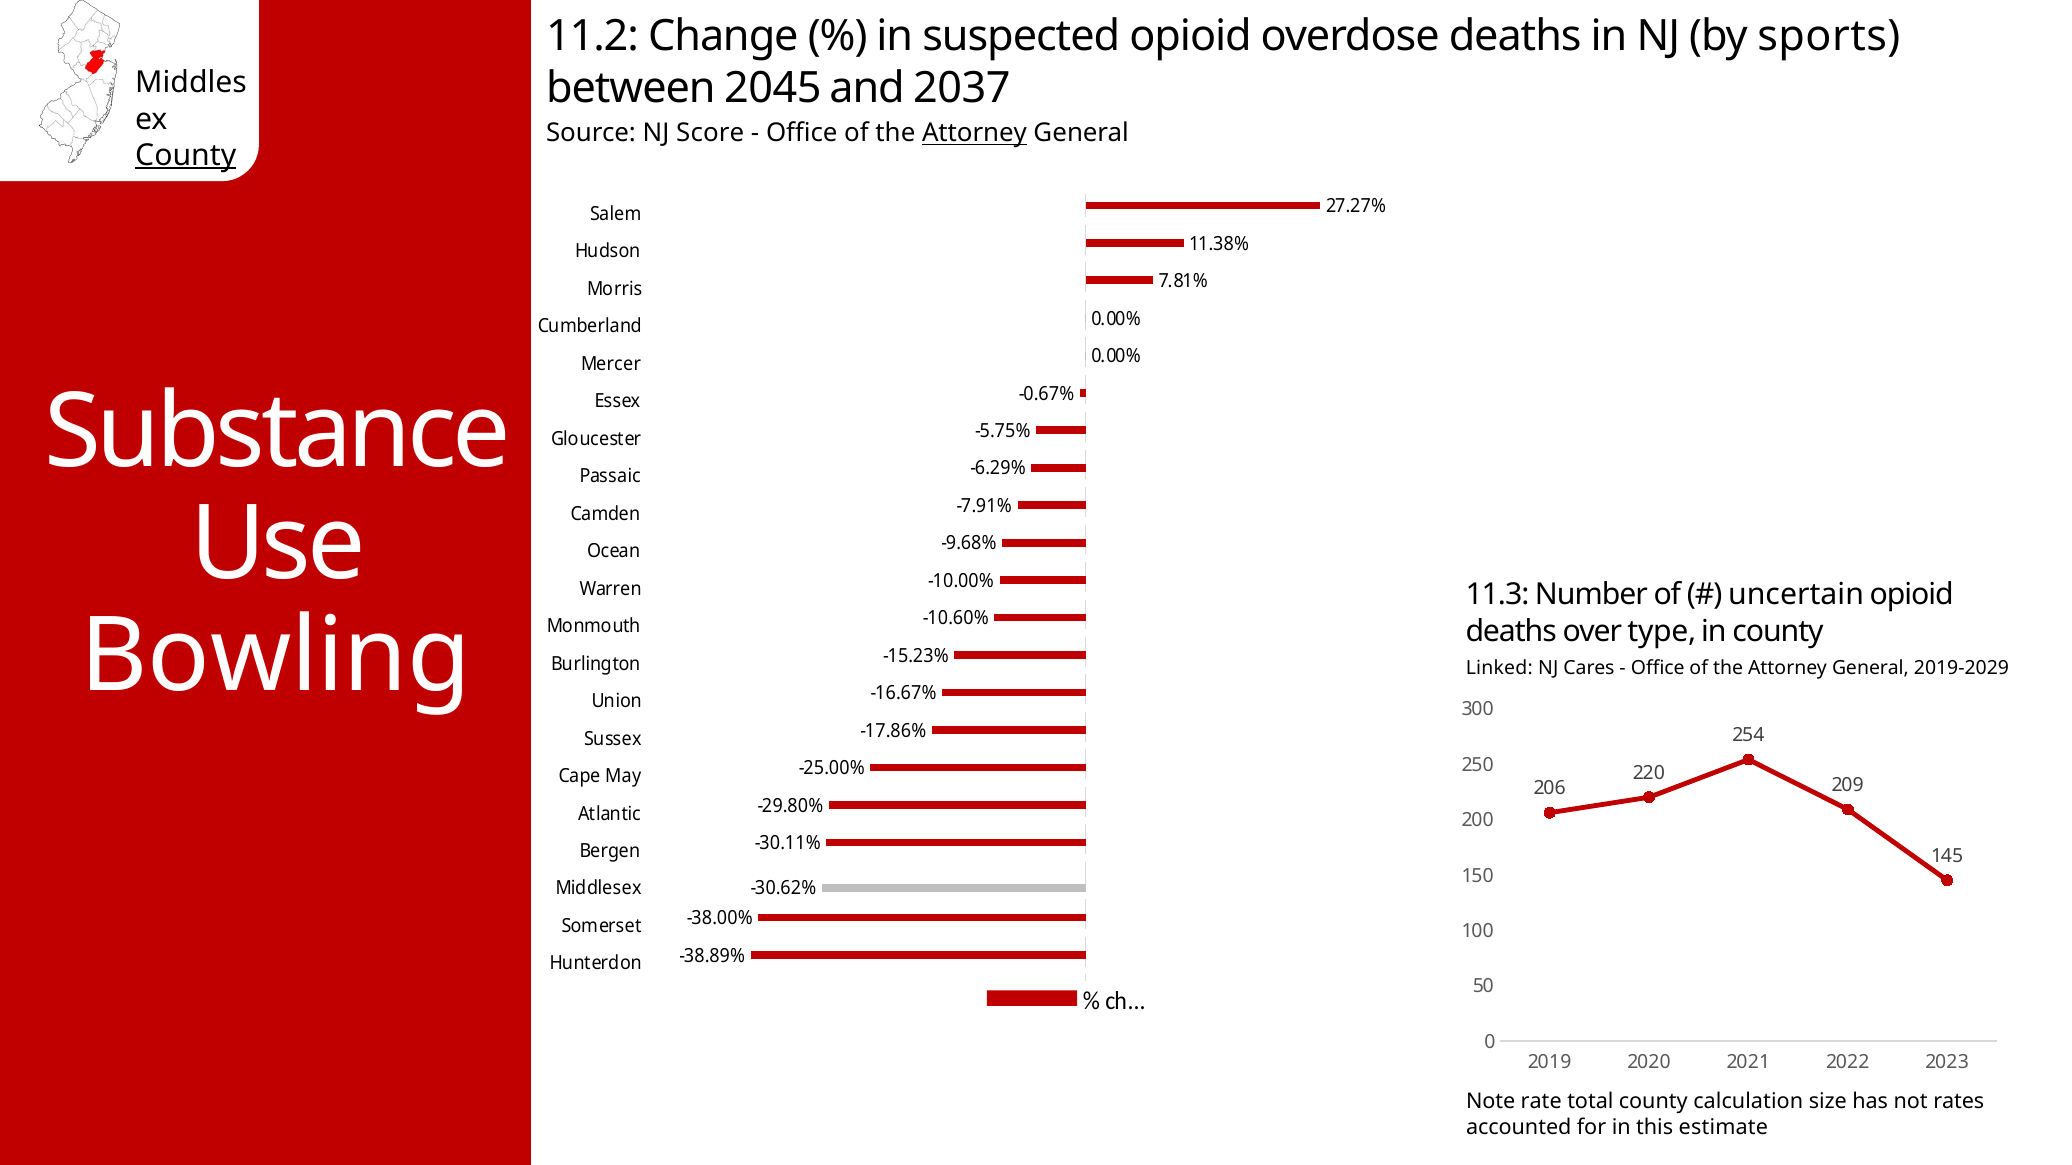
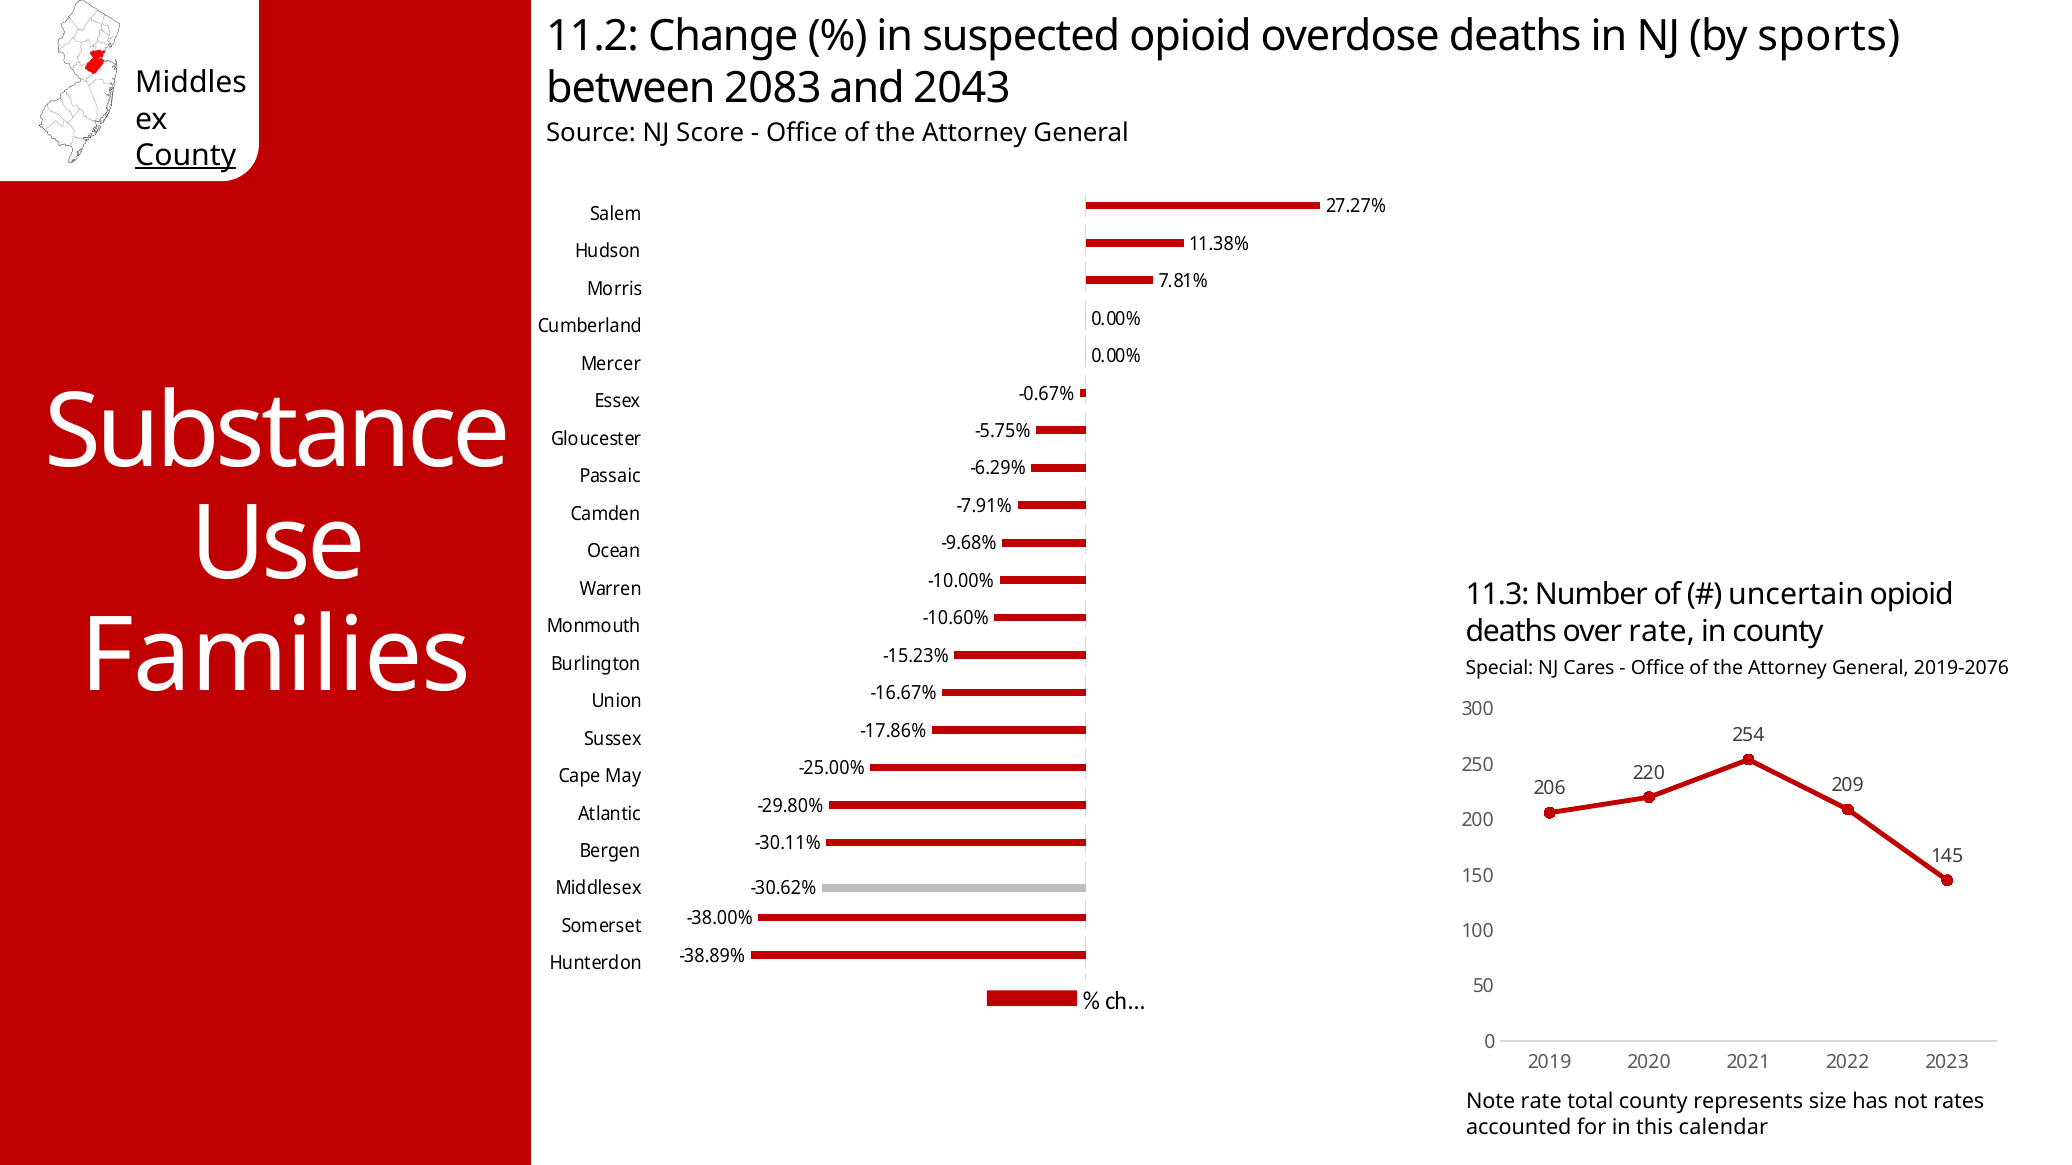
2045: 2045 -> 2083
2037: 2037 -> 2043
Attorney at (974, 133) underline: present -> none
over type: type -> rate
Bowling: Bowling -> Families
Linked: Linked -> Special
2019-2029: 2019-2029 -> 2019-2076
calculation: calculation -> represents
estimate: estimate -> calendar
